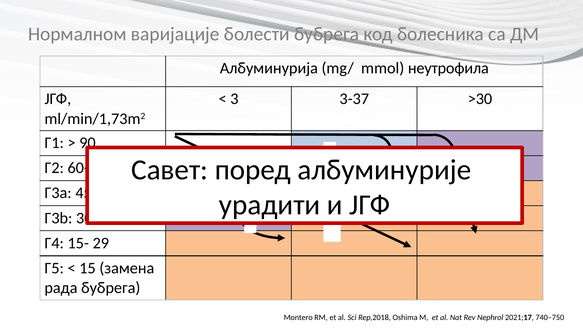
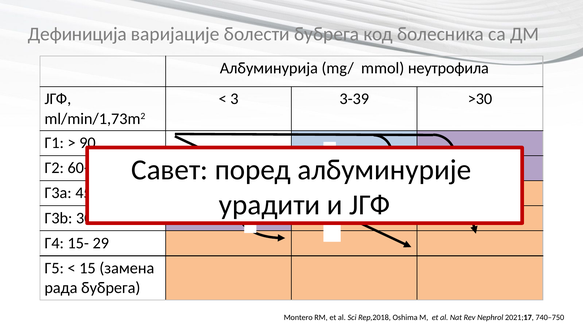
Нормалном: Нормалном -> Дефиниција
3-37: 3-37 -> 3-39
